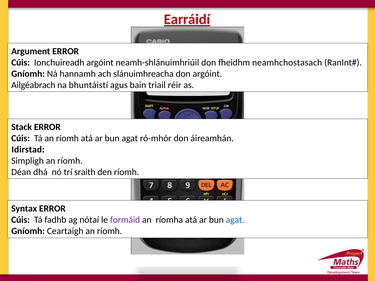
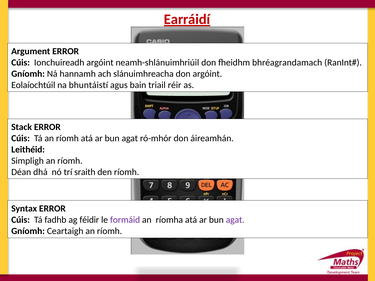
neamhchostasach: neamhchostasach -> bhréagrandamach
Ailgéabrach: Ailgéabrach -> Eolaíochtúil
Idirstad: Idirstad -> Leithéid
nótaí: nótaí -> féidir
agat at (235, 220) colour: blue -> purple
